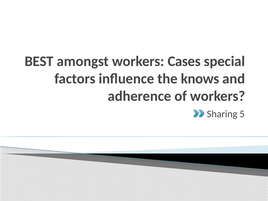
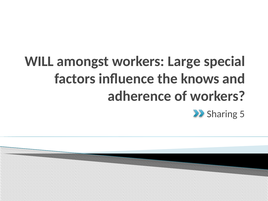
BEST: BEST -> WILL
Cases: Cases -> Large
